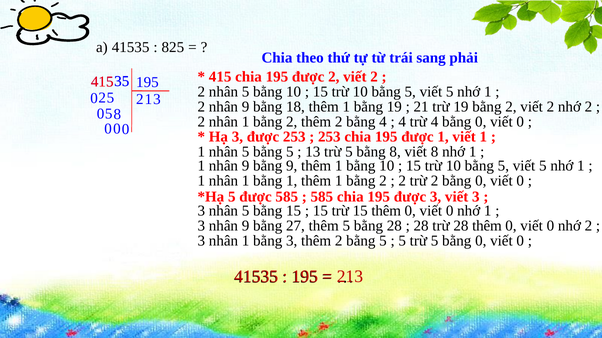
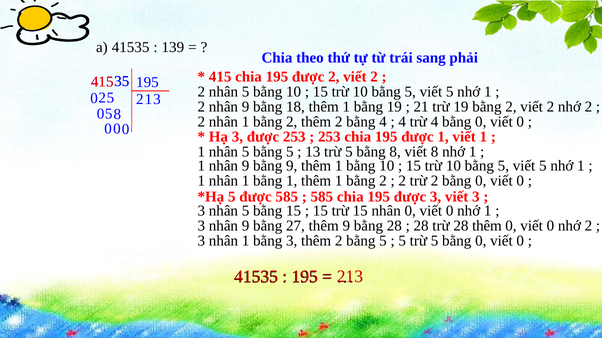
825: 825 -> 139
15 thêm: thêm -> nhân
thêm 5: 5 -> 9
